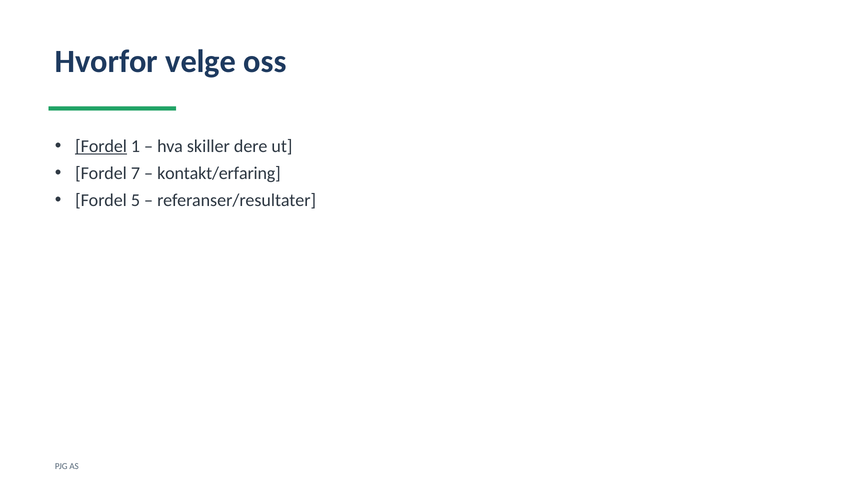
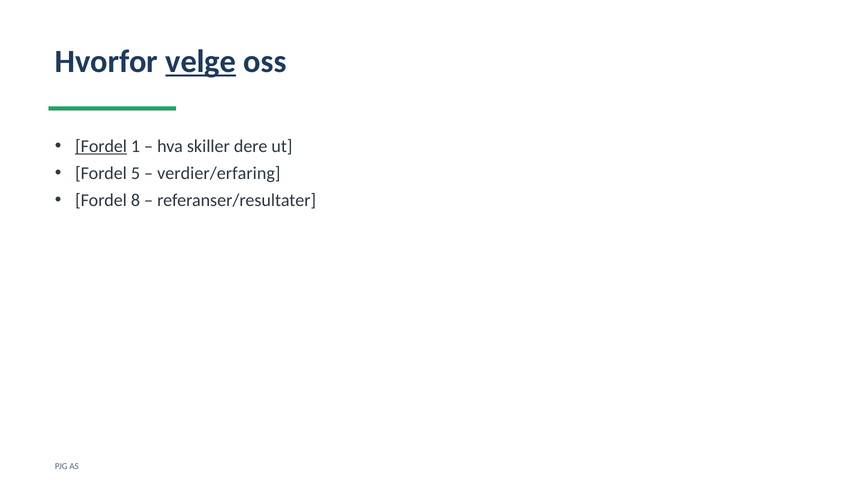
velge underline: none -> present
7: 7 -> 5
kontakt/erfaring: kontakt/erfaring -> verdier/erfaring
5: 5 -> 8
